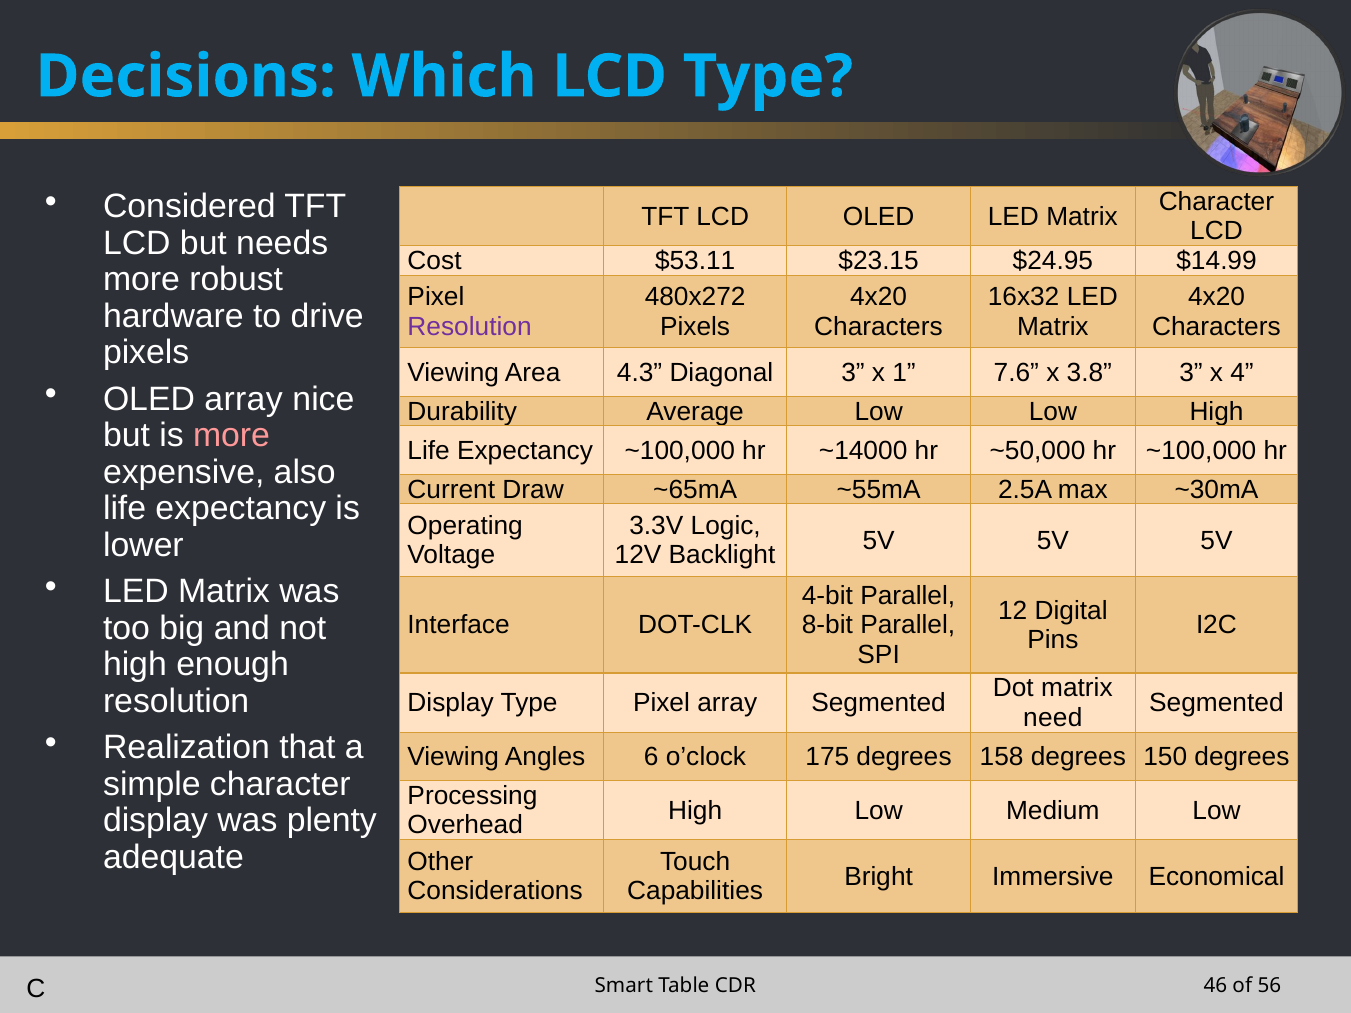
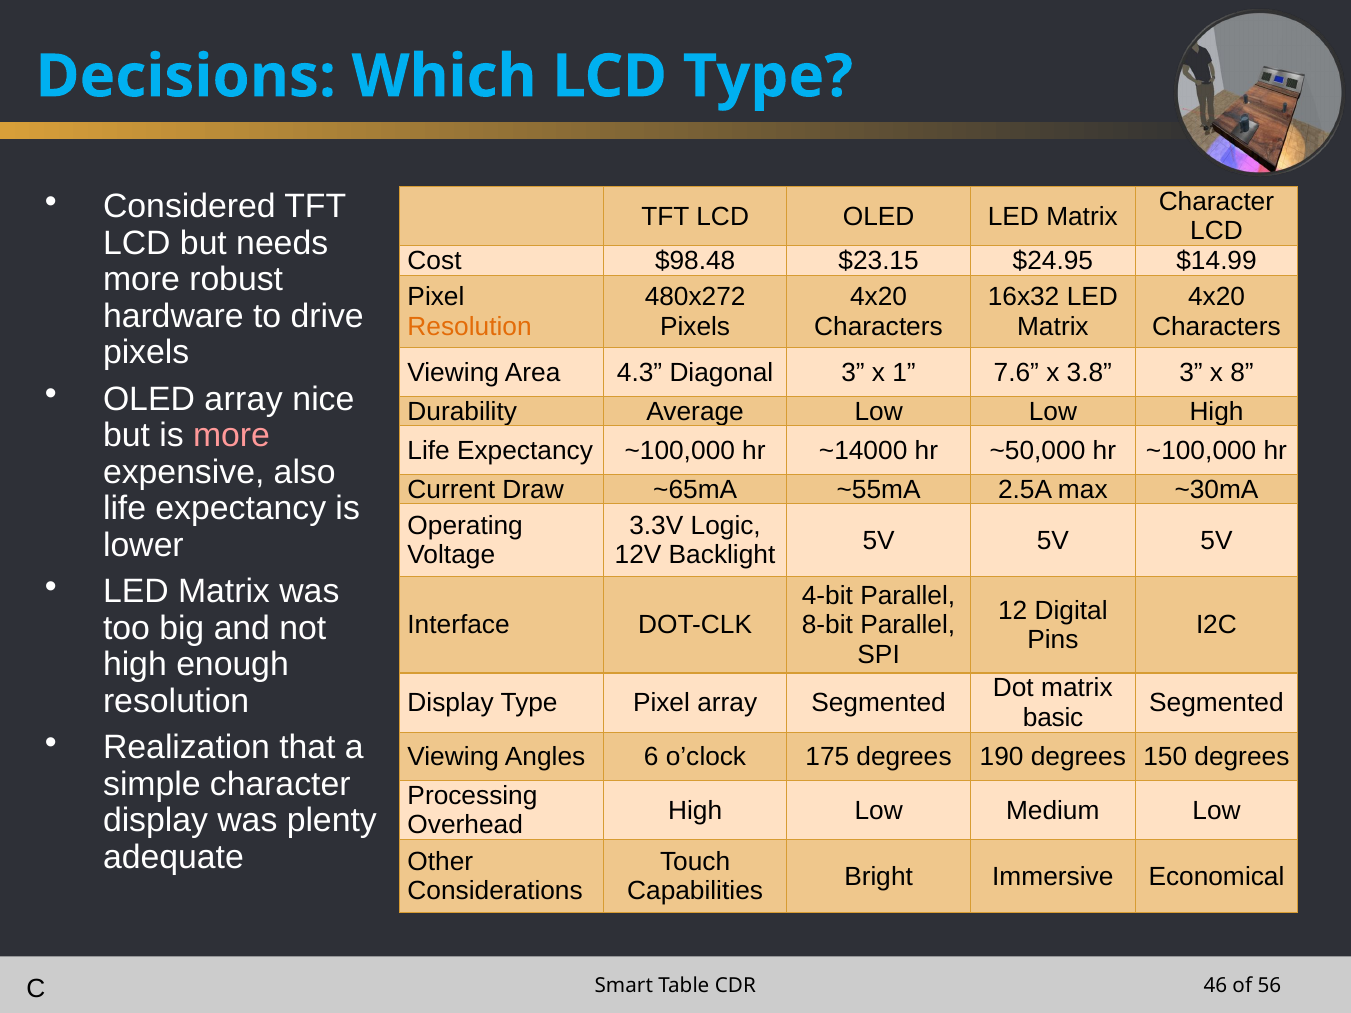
$53.11: $53.11 -> $98.48
Resolution at (470, 327) colour: purple -> orange
4: 4 -> 8
need: need -> basic
158: 158 -> 190
